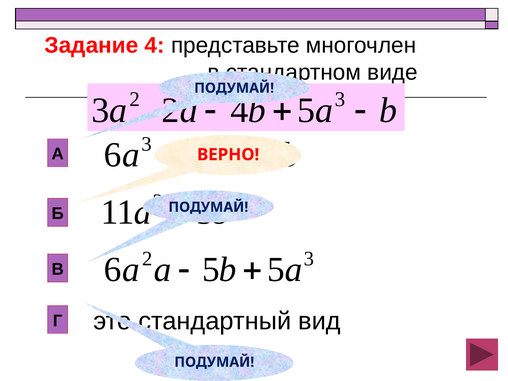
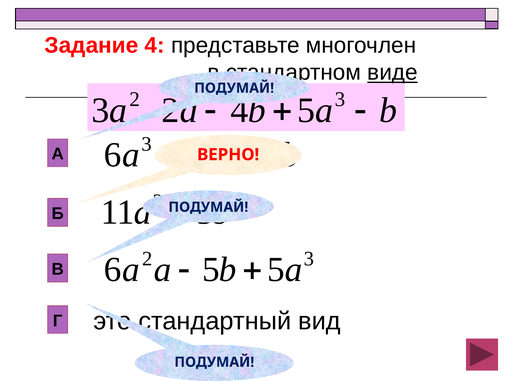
виде underline: none -> present
